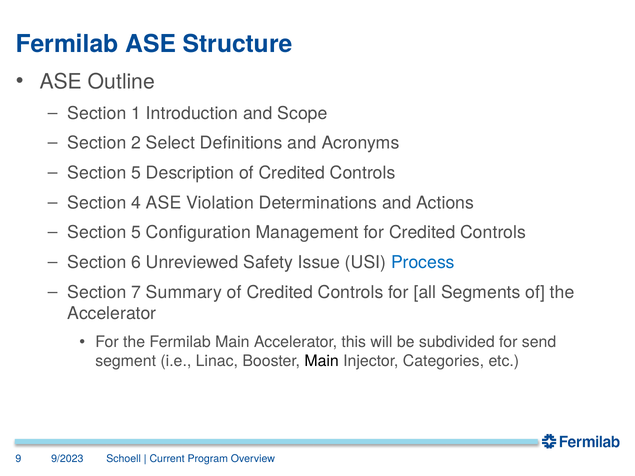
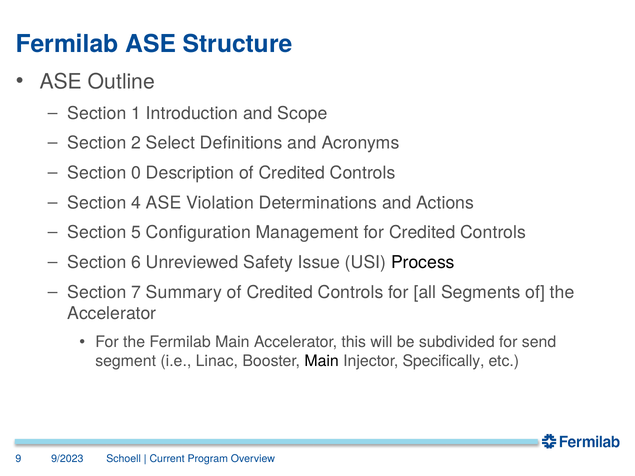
5 at (136, 173): 5 -> 0
Process colour: blue -> black
Categories: Categories -> Specifically
